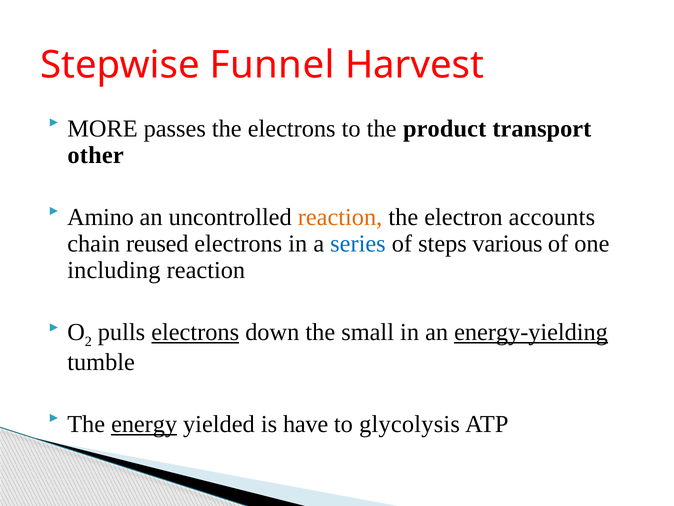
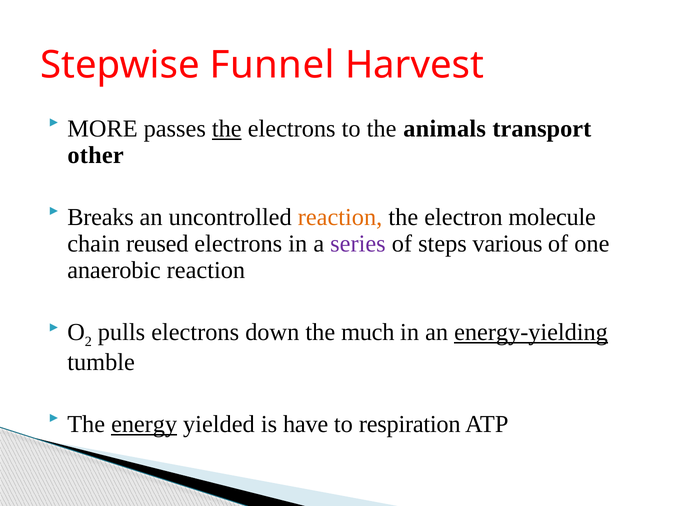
the at (227, 129) underline: none -> present
product: product -> animals
Amino: Amino -> Breaks
accounts: accounts -> molecule
series colour: blue -> purple
including: including -> anaerobic
electrons at (195, 332) underline: present -> none
small: small -> much
glycolysis: glycolysis -> respiration
